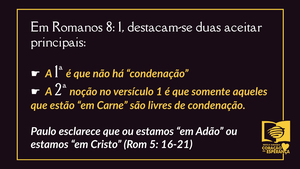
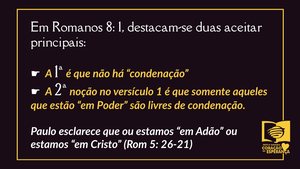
Carne: Carne -> Poder
16-21: 16-21 -> 26-21
